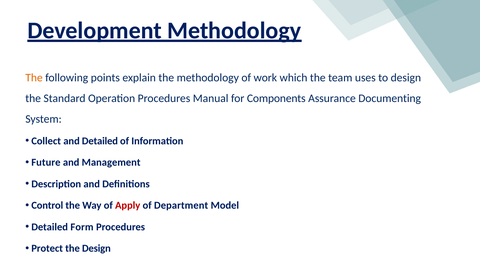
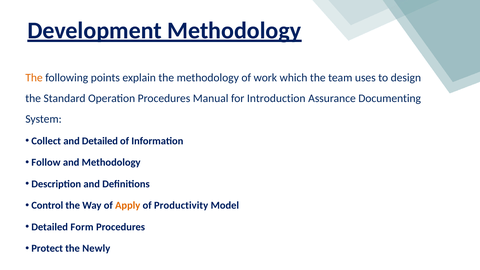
Components: Components -> Introduction
Future: Future -> Follow
and Management: Management -> Methodology
Apply colour: red -> orange
Department: Department -> Productivity
the Design: Design -> Newly
